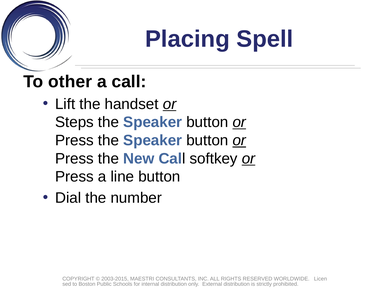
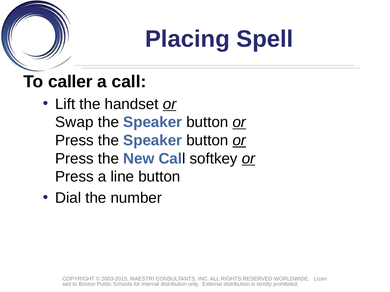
other: other -> caller
Steps: Steps -> Swap
